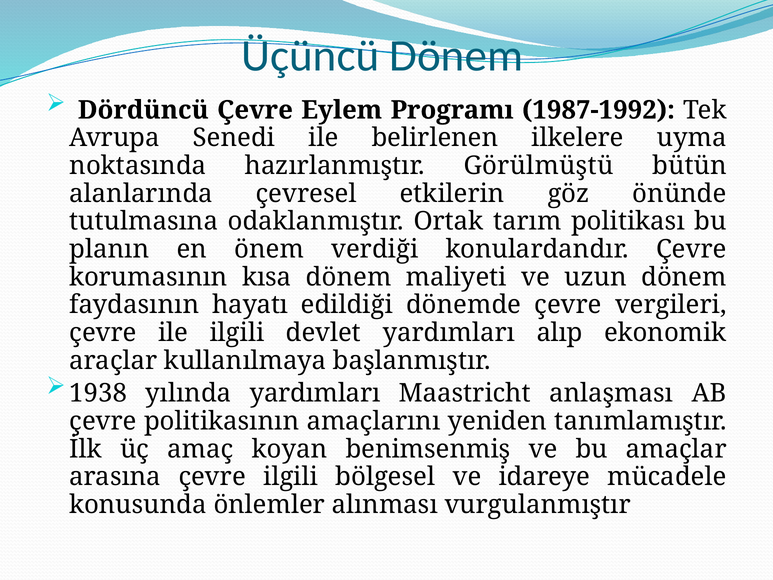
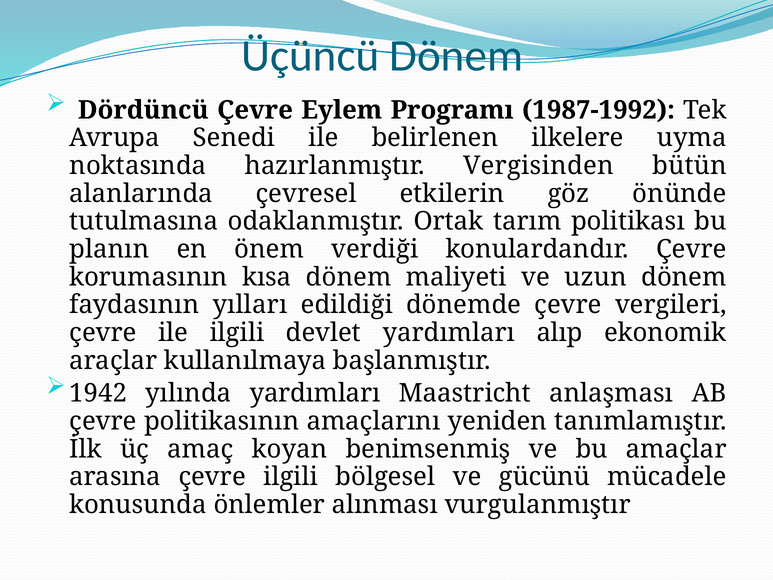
Görülmüştü: Görülmüştü -> Vergisinden
hayatı: hayatı -> yılları
1938: 1938 -> 1942
idareye: idareye -> gücünü
